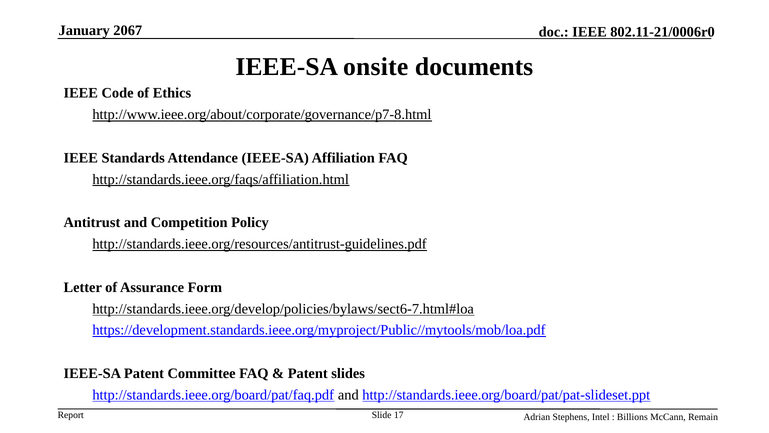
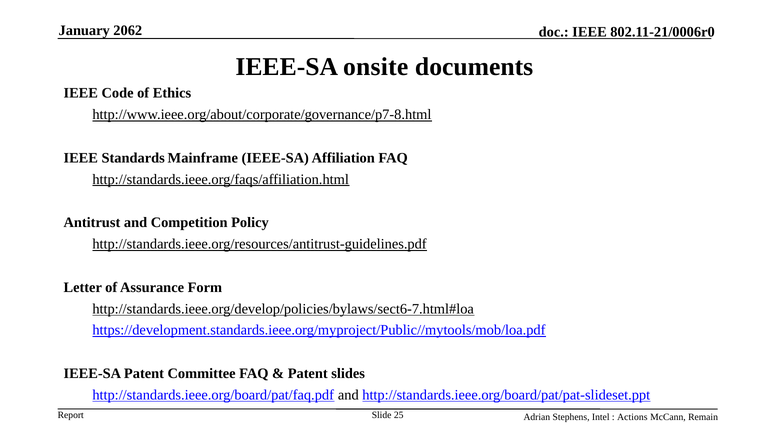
2067: 2067 -> 2062
Attendance: Attendance -> Mainframe
17: 17 -> 25
Billions: Billions -> Actions
